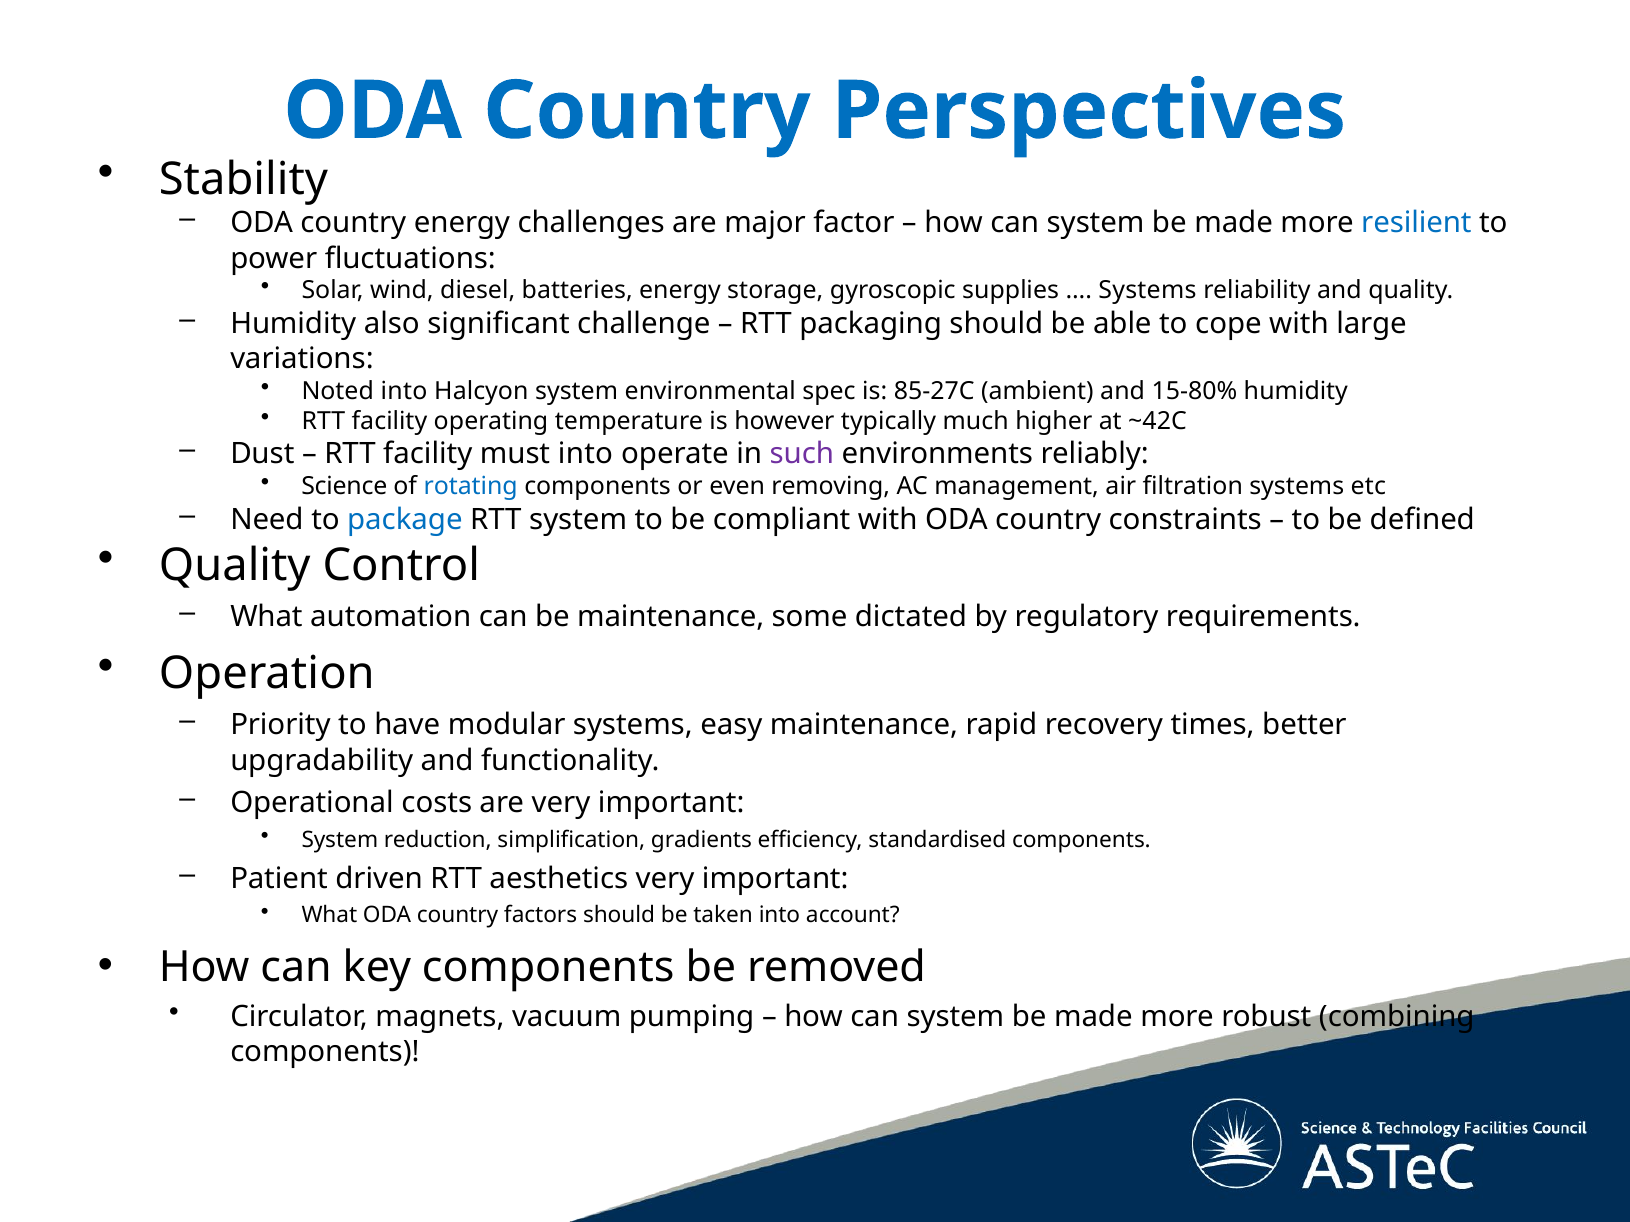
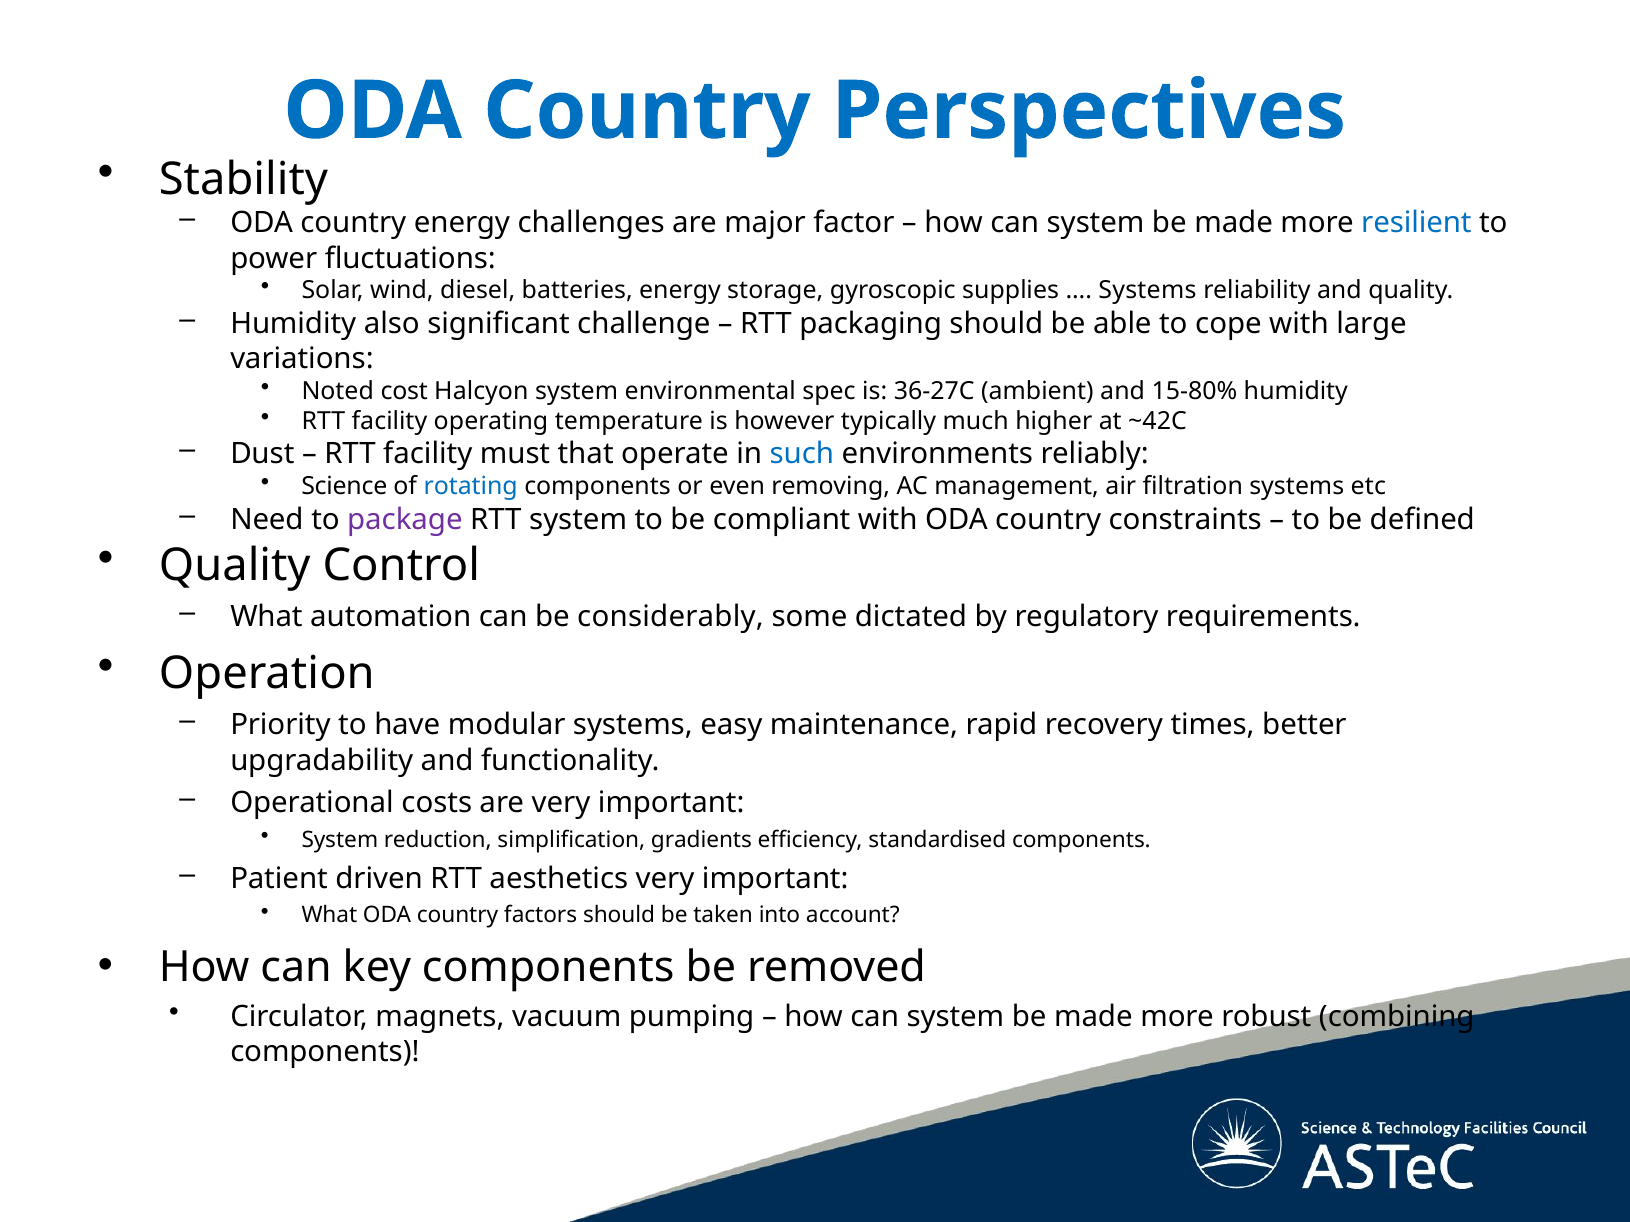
Noted into: into -> cost
85-27C: 85-27C -> 36-27C
must into: into -> that
such colour: purple -> blue
package colour: blue -> purple
be maintenance: maintenance -> considerably
